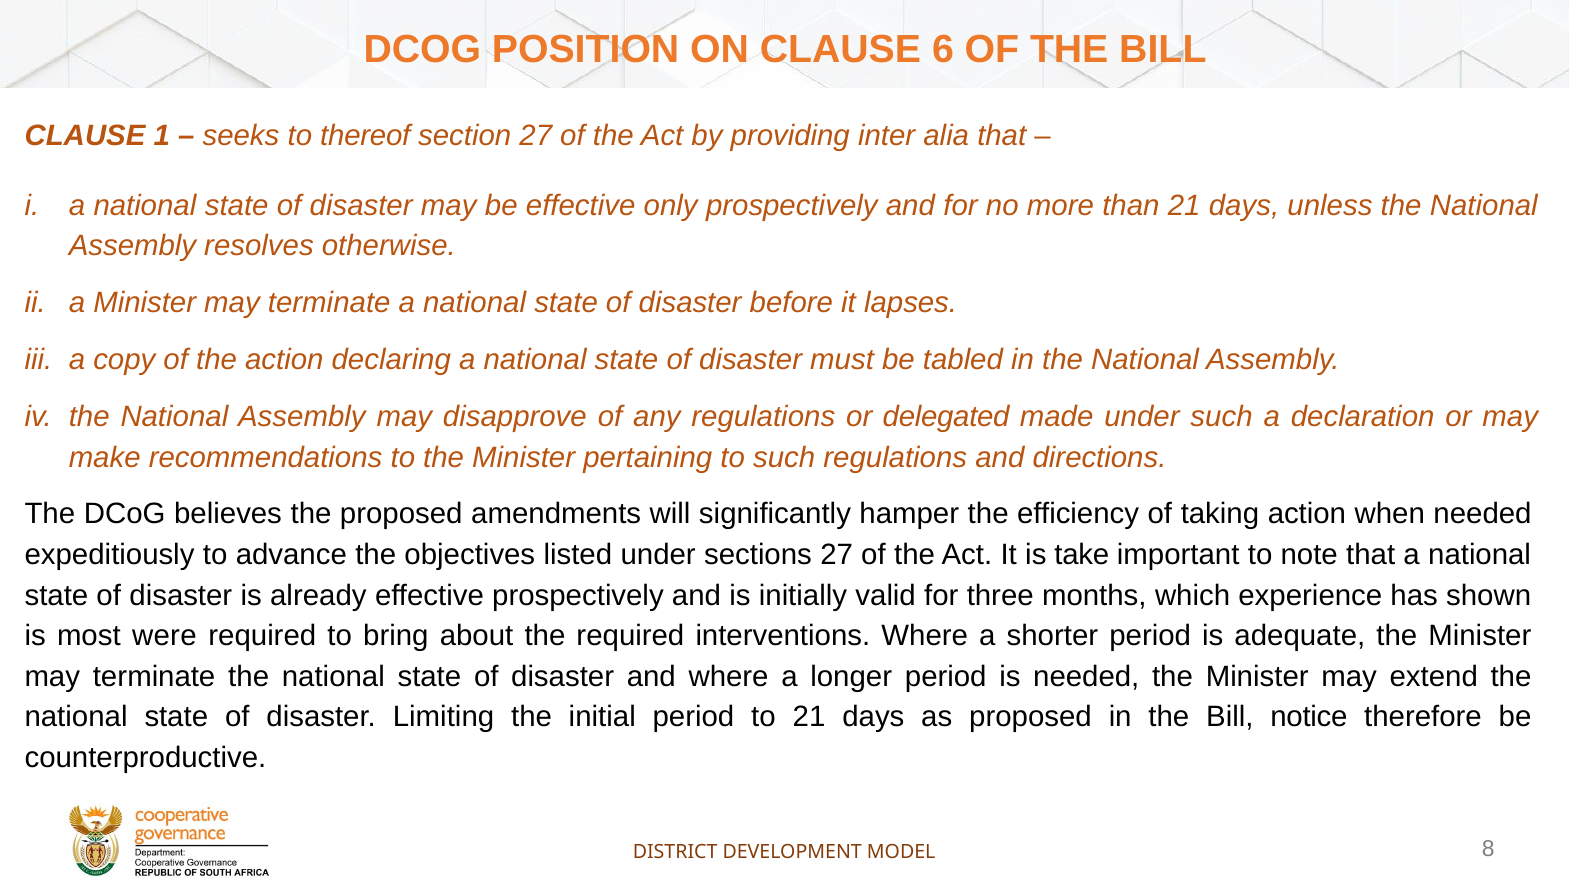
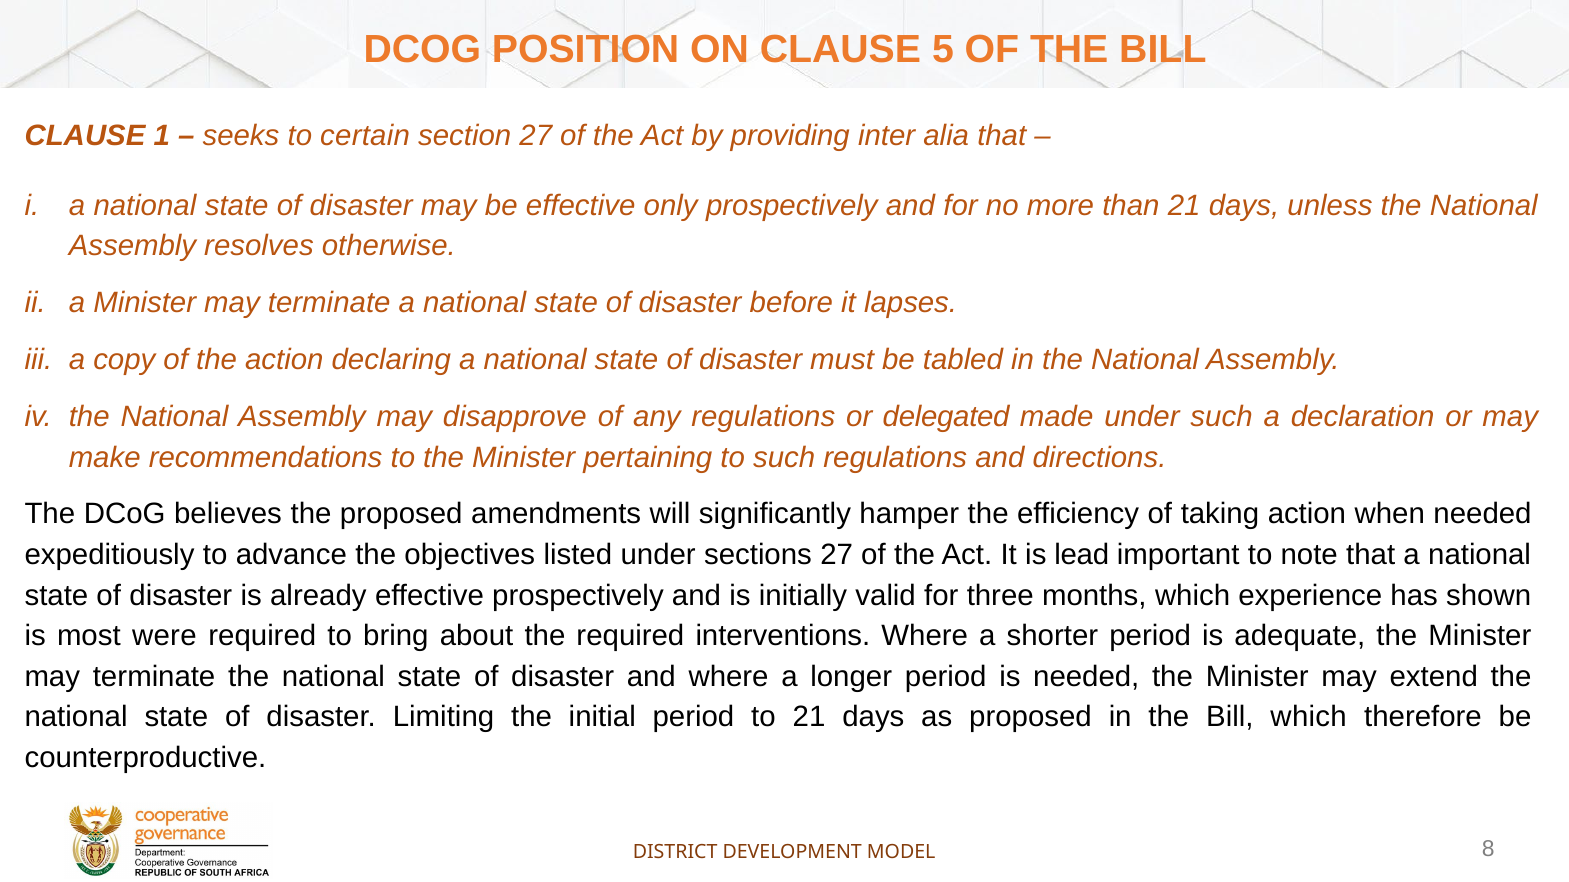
6: 6 -> 5
thereof: thereof -> certain
take: take -> lead
Bill notice: notice -> which
